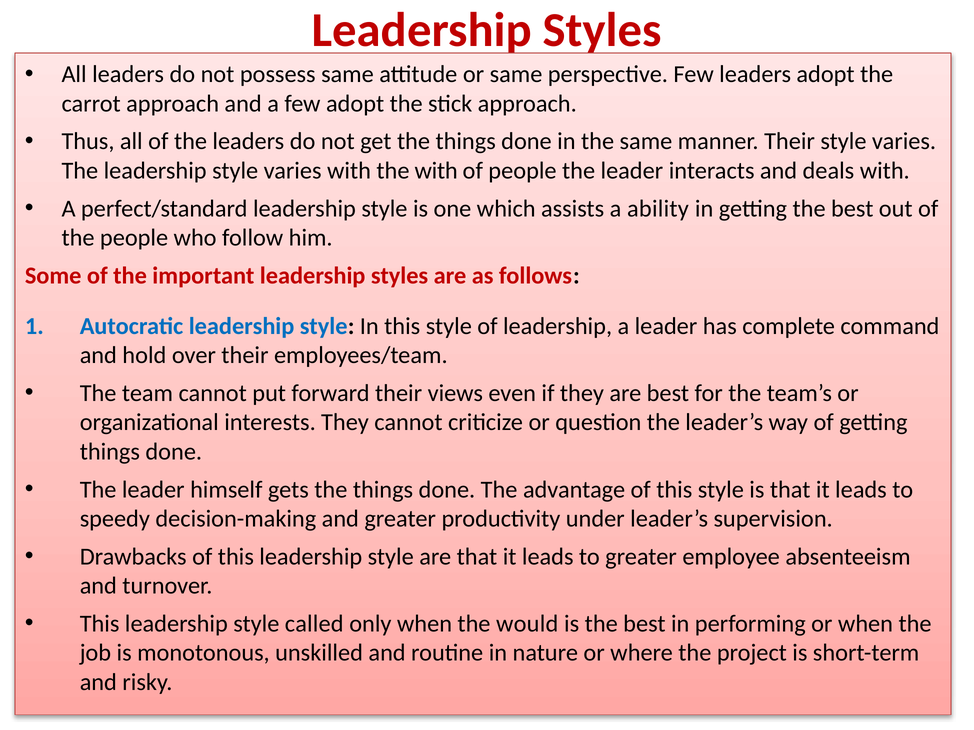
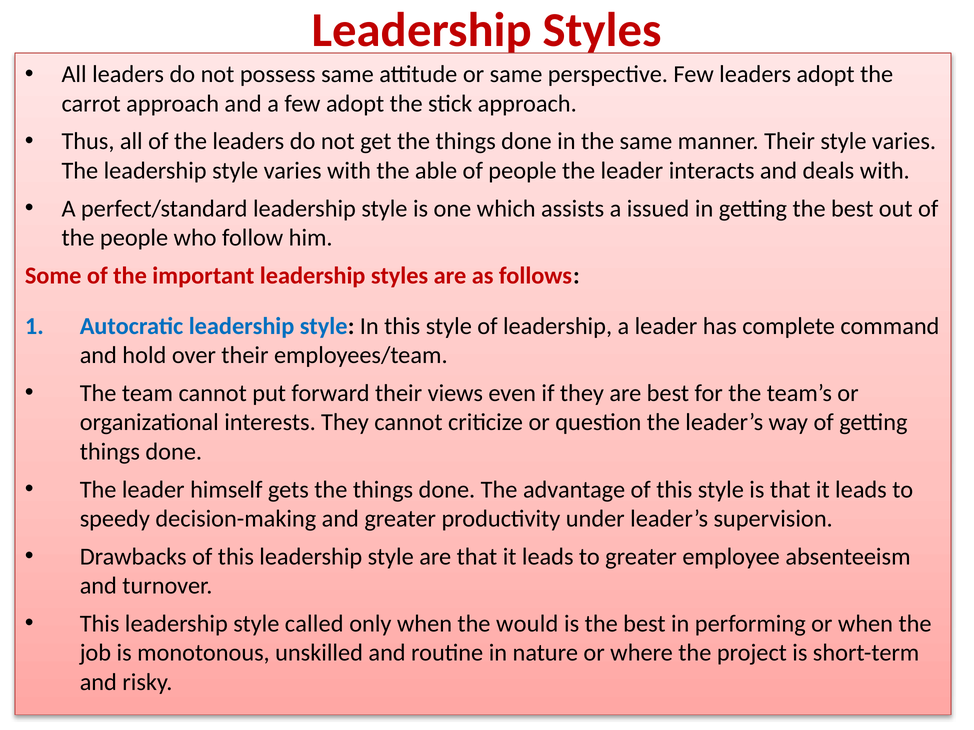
the with: with -> able
ability: ability -> issued
